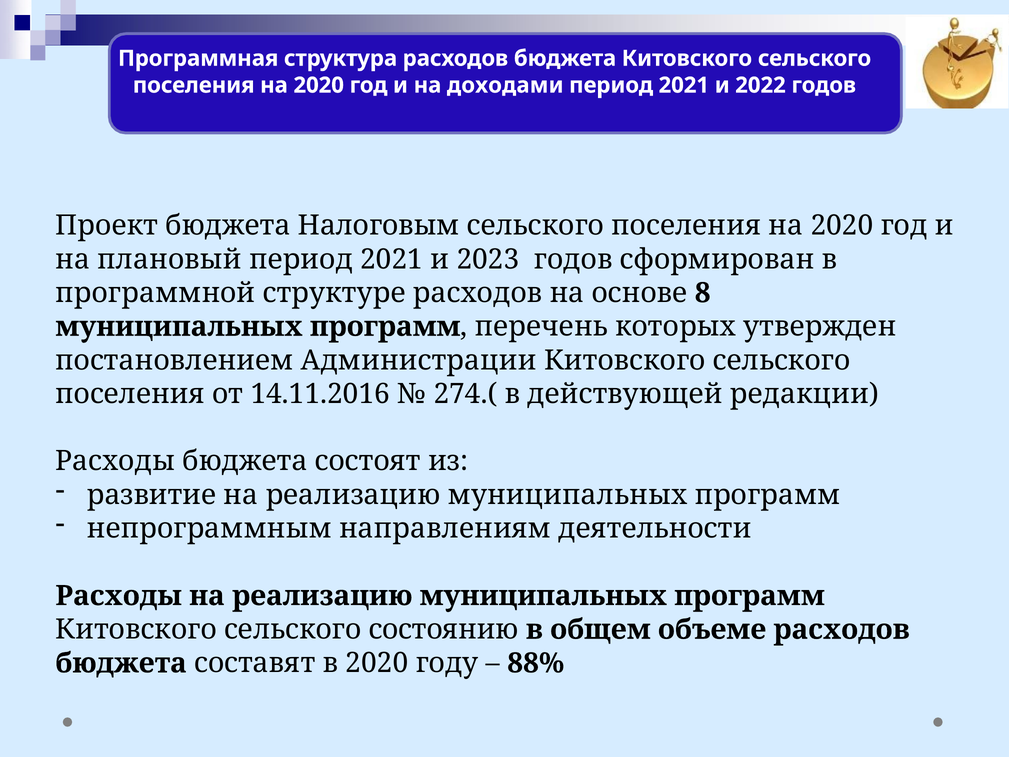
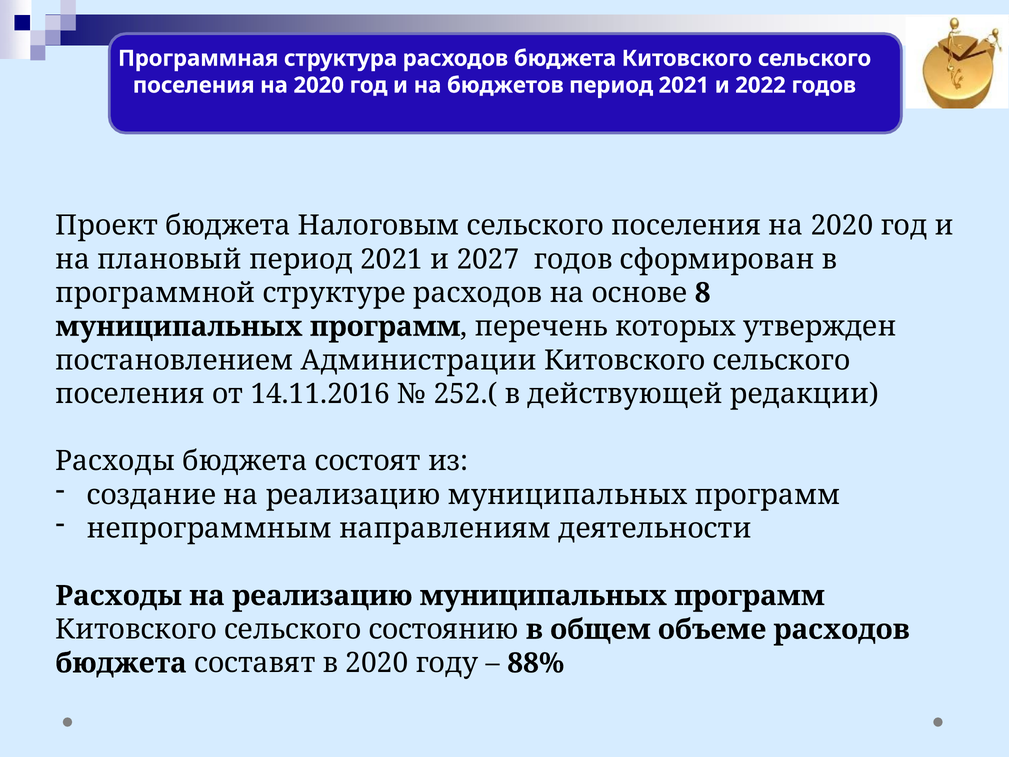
доходами: доходами -> бюджетов
2023: 2023 -> 2027
274.(: 274.( -> 252.(
развитие: развитие -> создание
